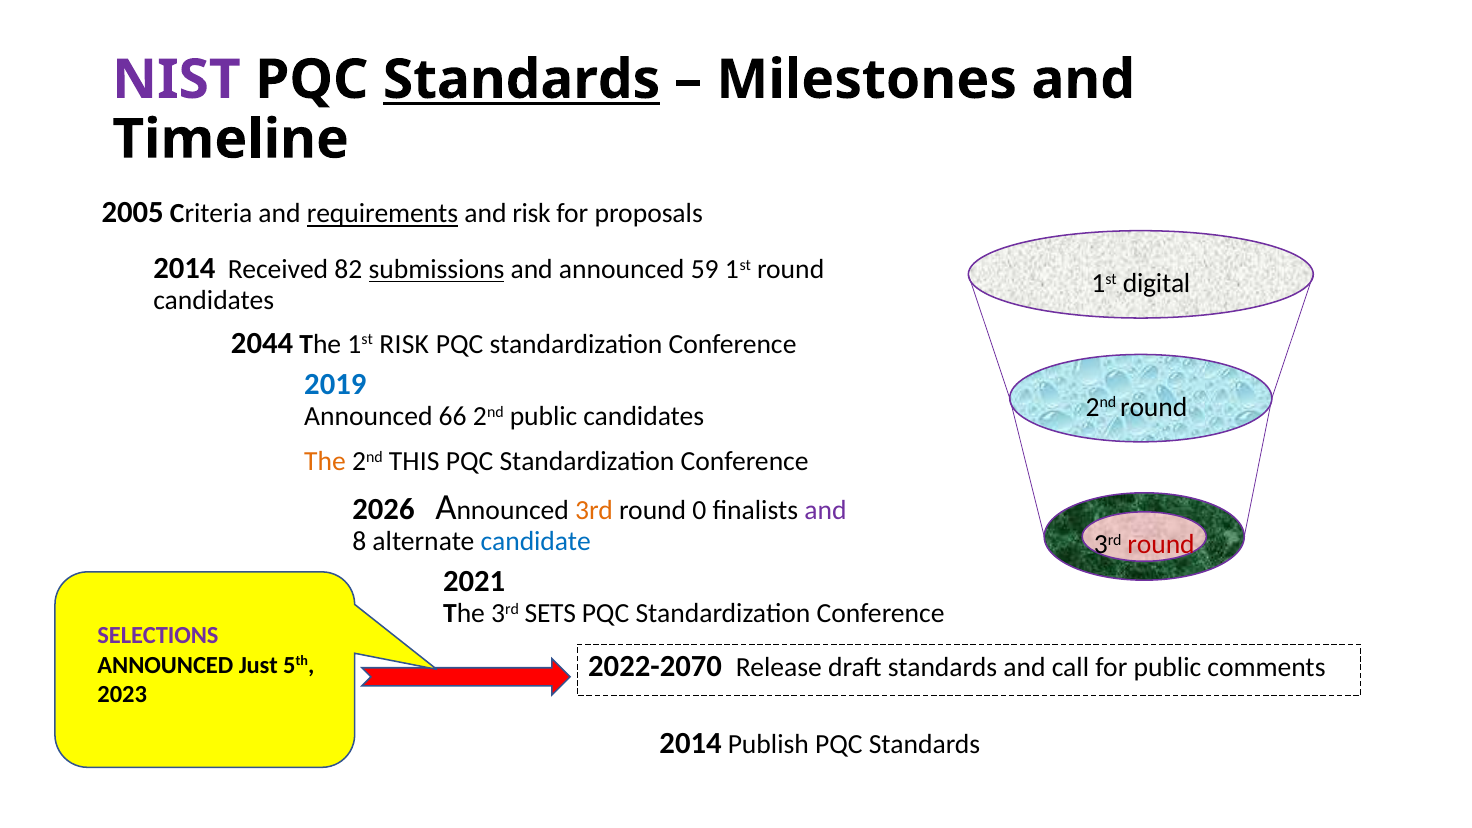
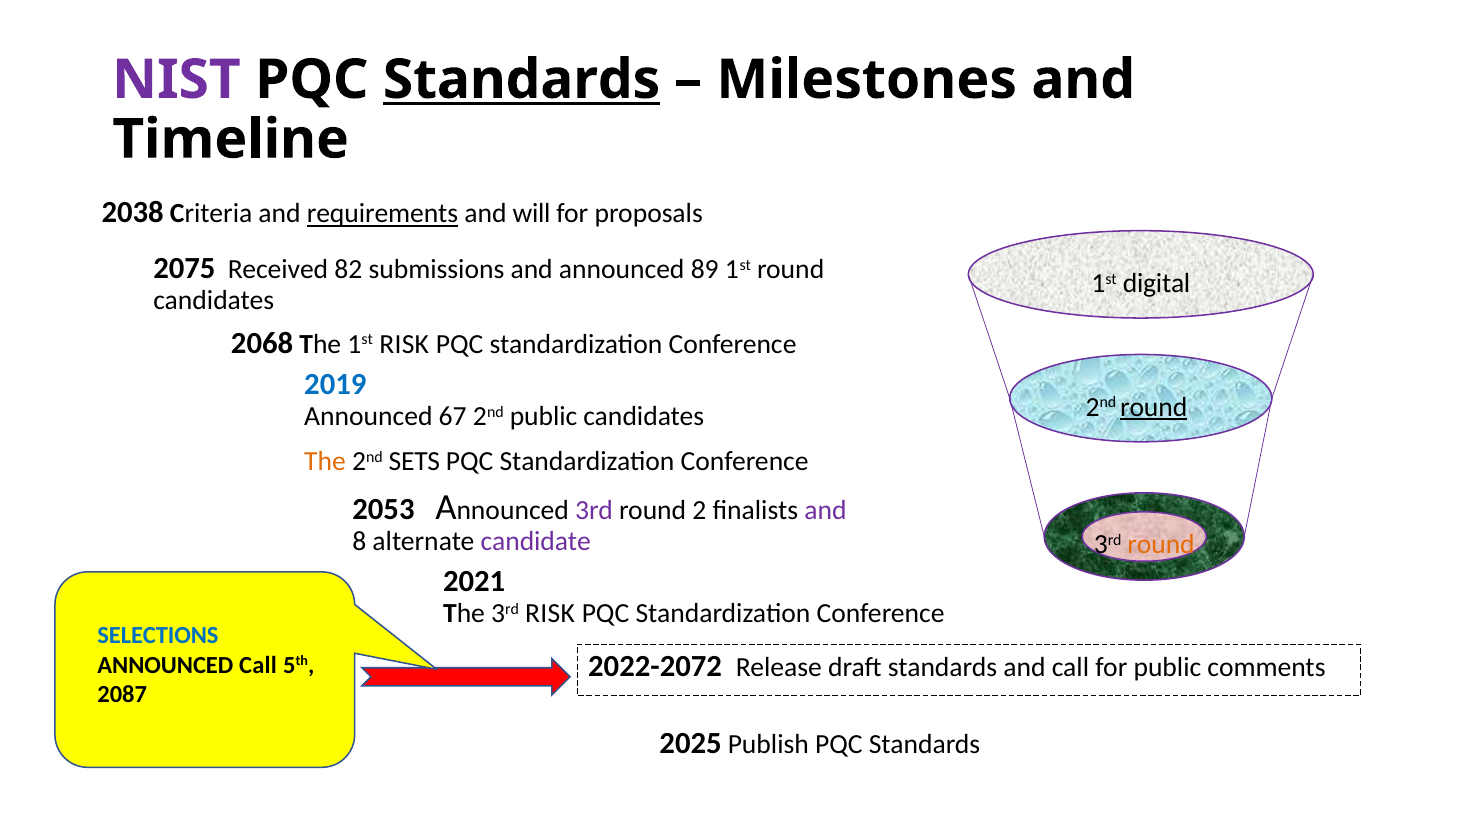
2005: 2005 -> 2038
and risk: risk -> will
2014 at (184, 269): 2014 -> 2075
submissions underline: present -> none
59: 59 -> 89
2044: 2044 -> 2068
round at (1154, 407) underline: none -> present
66: 66 -> 67
THIS: THIS -> SETS
2026: 2026 -> 2053
3rd at (594, 510) colour: orange -> purple
0: 0 -> 2
candidate colour: blue -> purple
round at (1161, 545) colour: red -> orange
3rd SETS: SETS -> RISK
SELECTIONS colour: purple -> blue
2022-2070: 2022-2070 -> 2022-2072
ANNOUNCED Just: Just -> Call
2023: 2023 -> 2087
2014 at (691, 744): 2014 -> 2025
